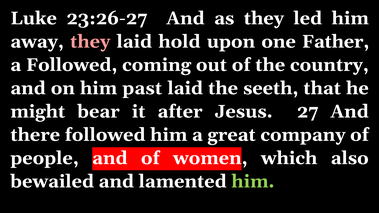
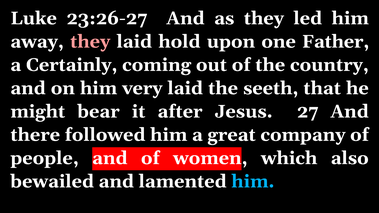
a Followed: Followed -> Certainly
past: past -> very
him at (253, 182) colour: light green -> light blue
